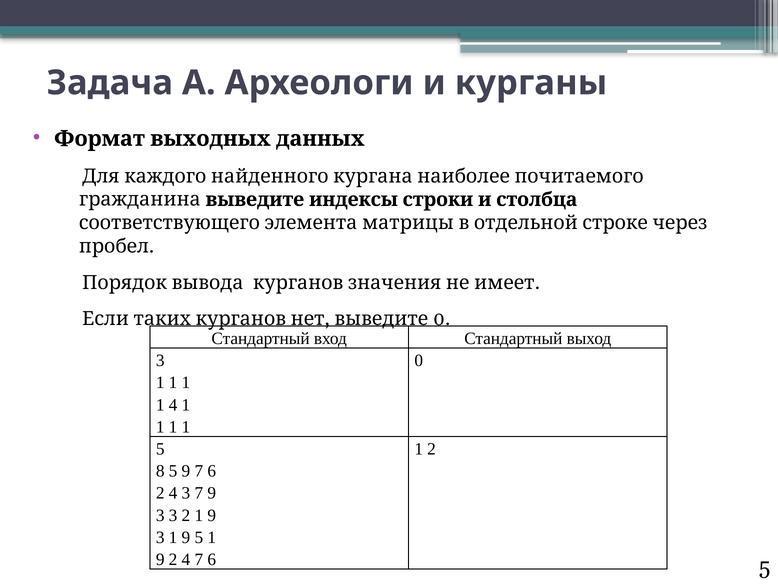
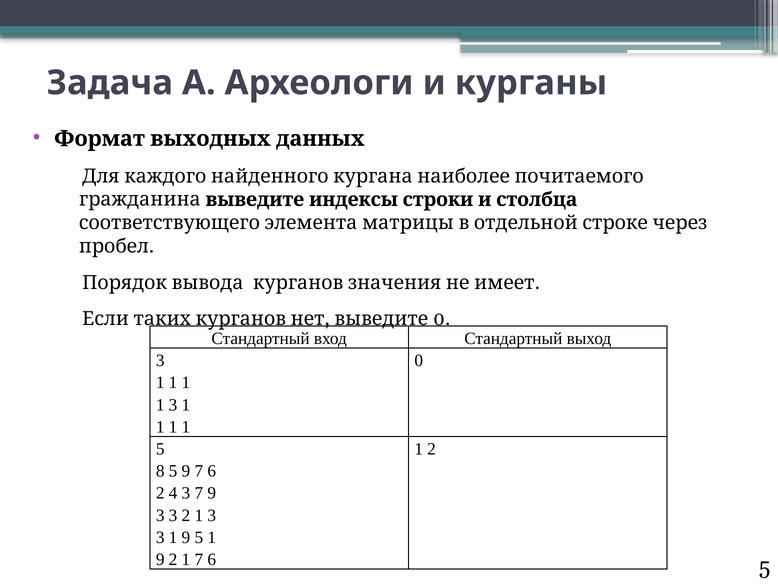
4 at (173, 404): 4 -> 3
2 1 9: 9 -> 3
9 2 4: 4 -> 1
